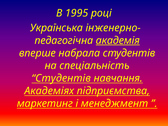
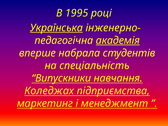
Українська underline: none -> present
Студентів at (61, 78): Студентів -> Випускники
Академіях: Академіях -> Коледжах
